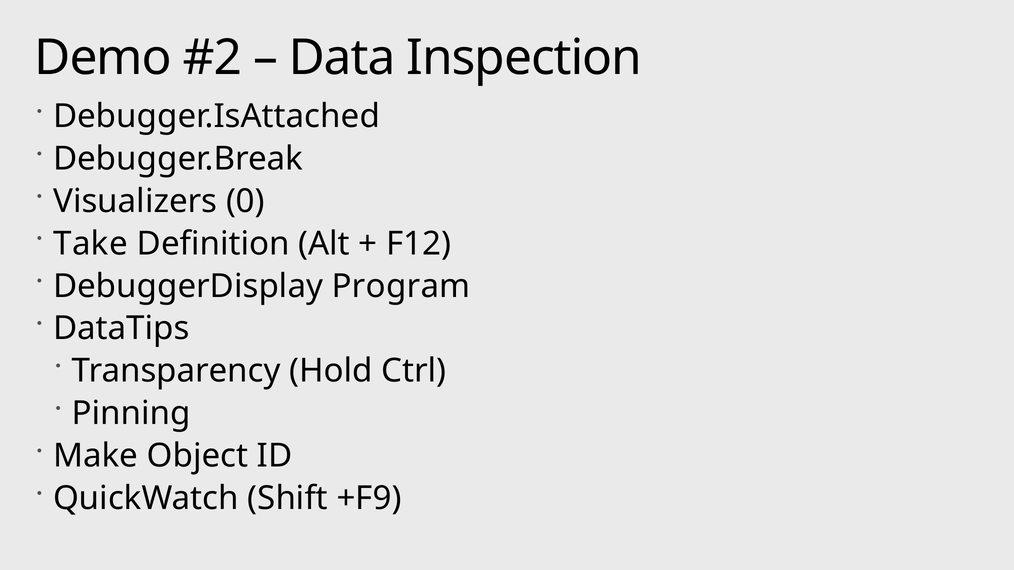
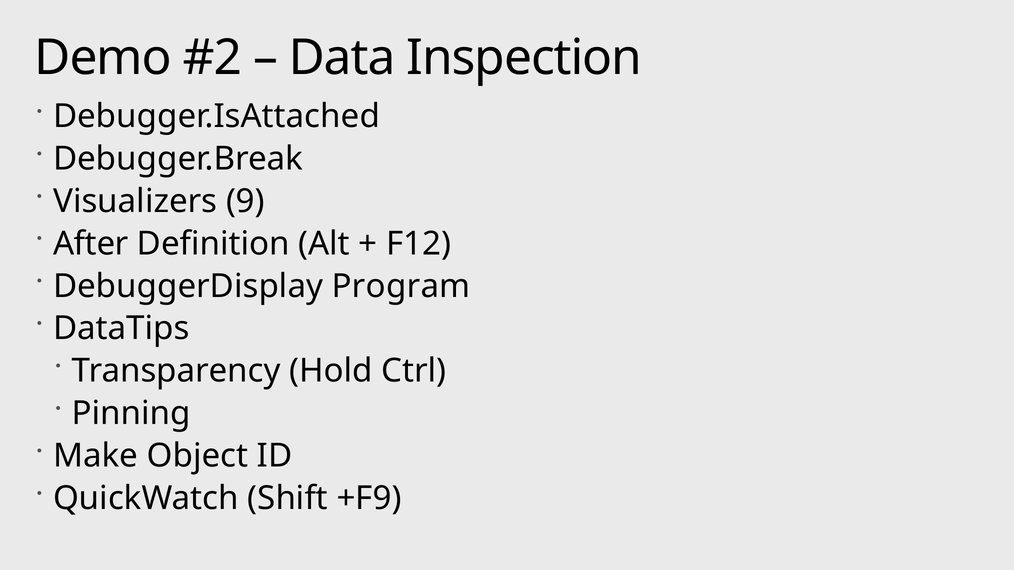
0: 0 -> 9
Take: Take -> After
